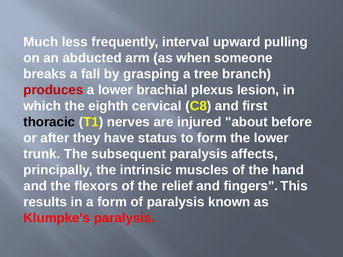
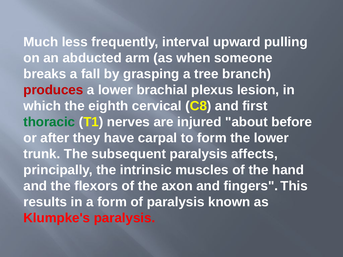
thoracic colour: black -> green
status: status -> carpal
relief: relief -> axon
